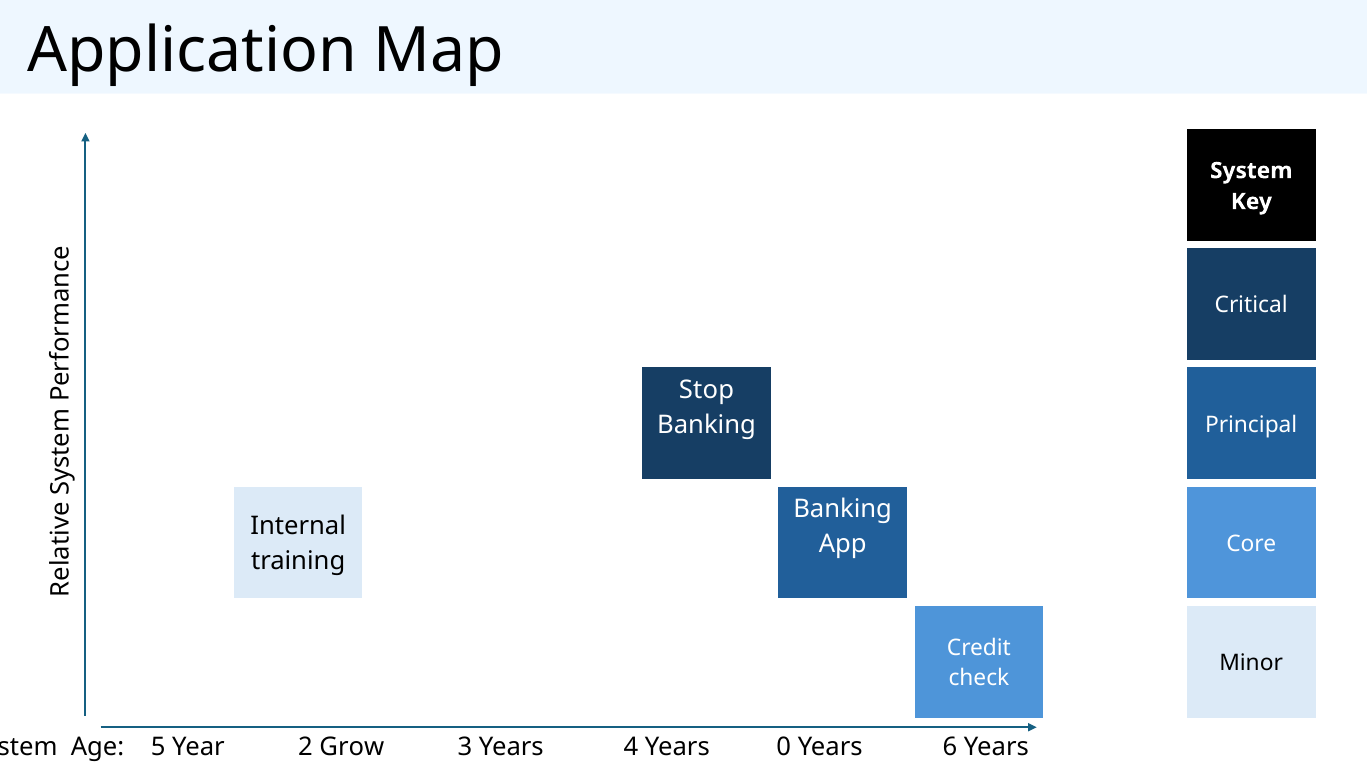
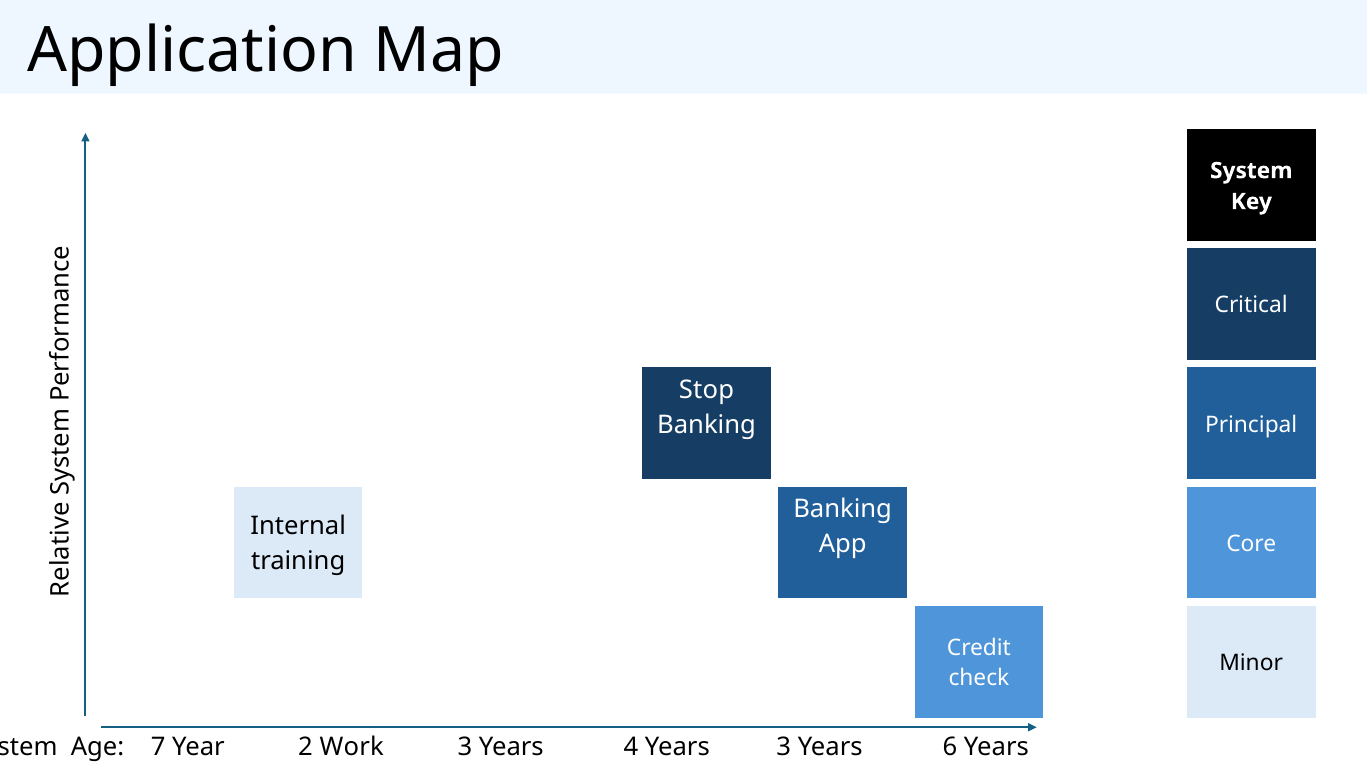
5: 5 -> 7
Grow: Grow -> Work
Years 0: 0 -> 3
